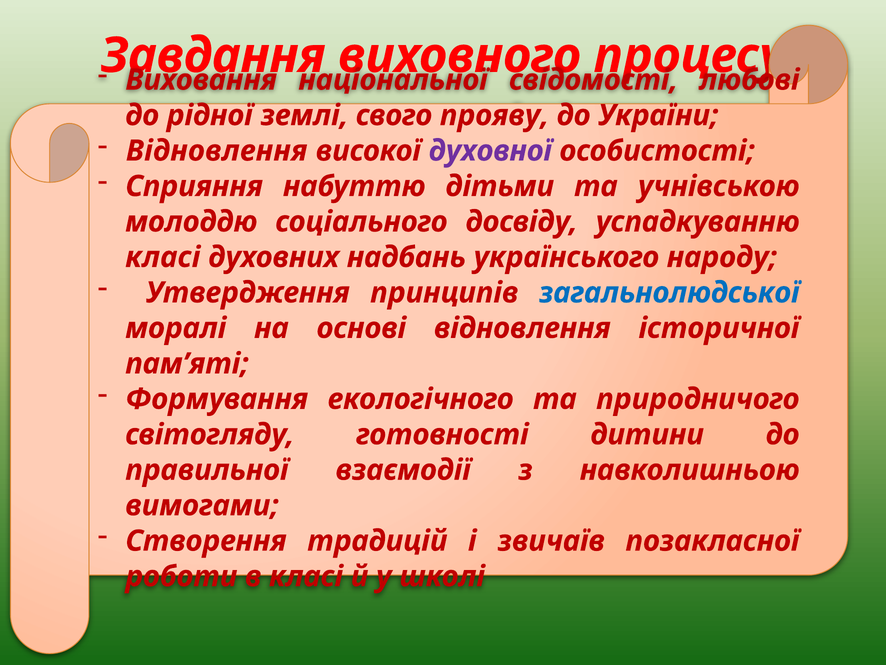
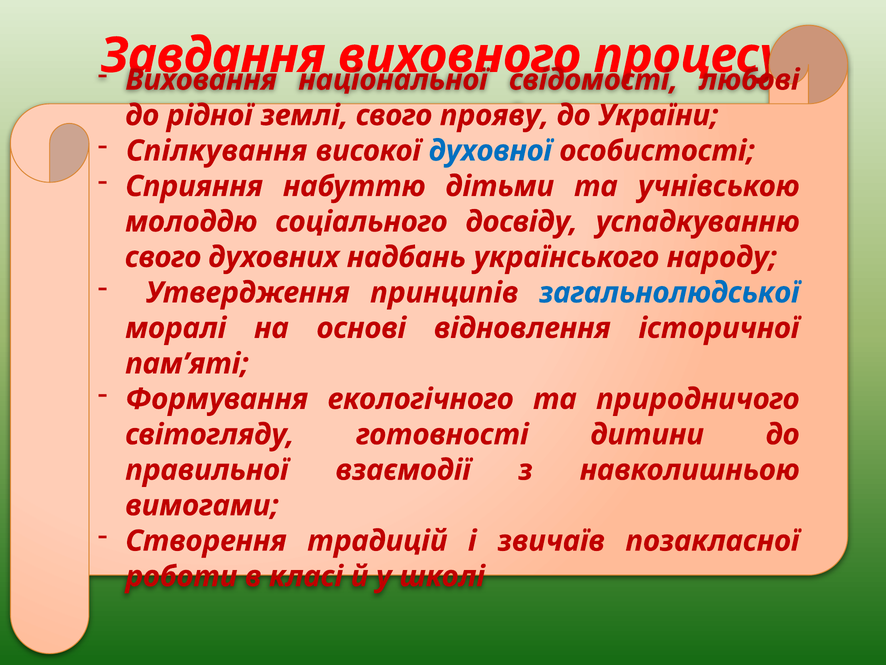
Відновлення at (217, 151): Відновлення -> Спілкування
духовної colour: purple -> blue
класі at (163, 257): класі -> свого
